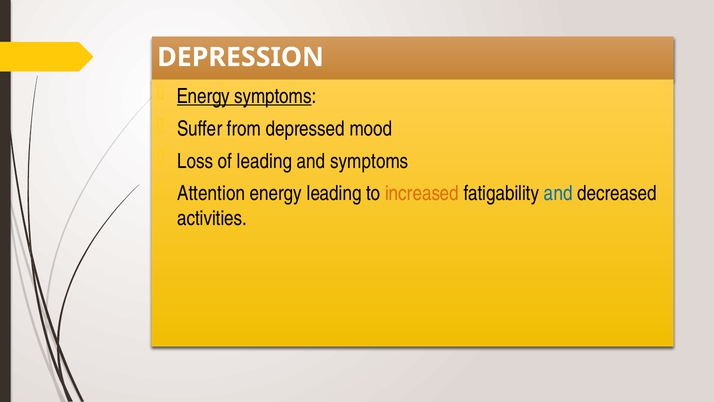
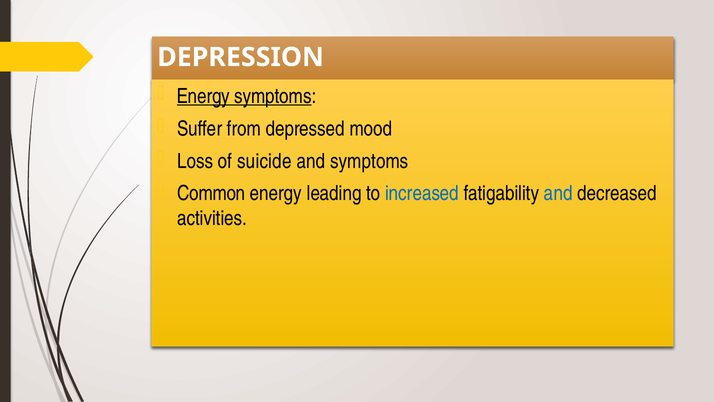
of leading: leading -> suicide
Attention: Attention -> Common
increased colour: orange -> blue
